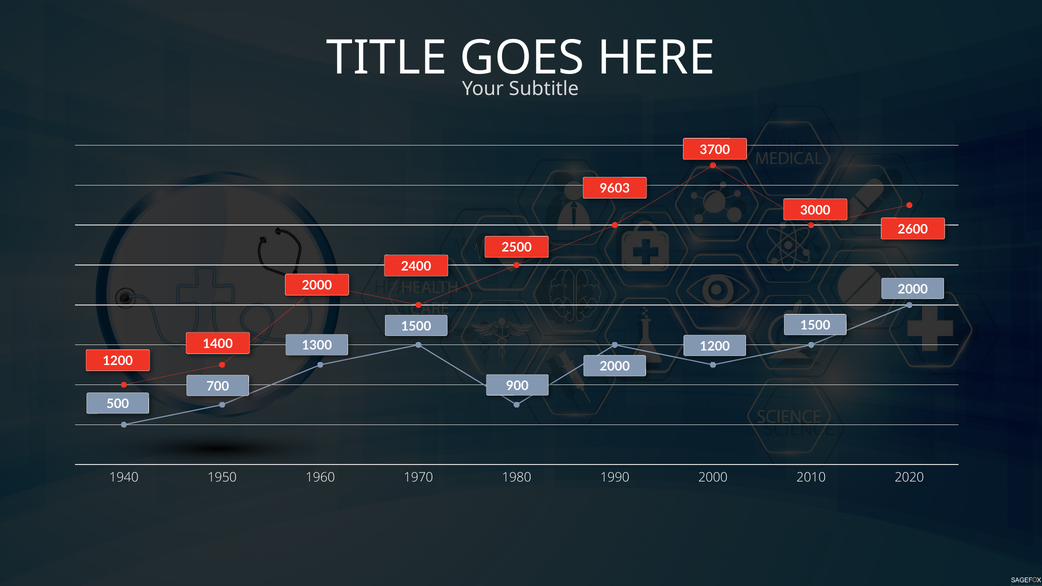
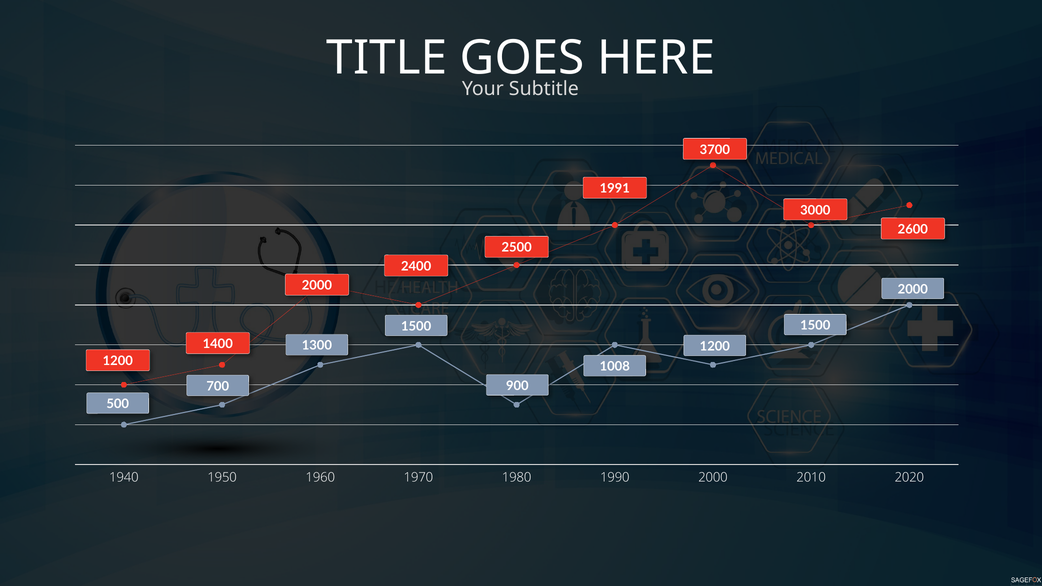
9603: 9603 -> 1991
2000 at (615, 367): 2000 -> 1008
